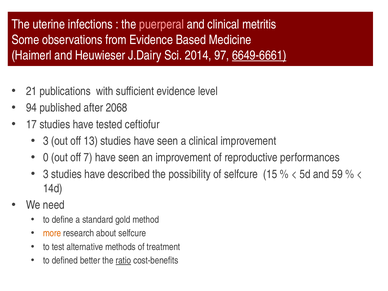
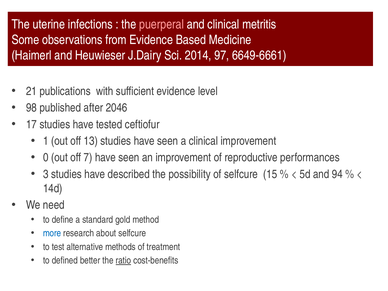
6649-6661 underline: present -> none
94: 94 -> 98
2068: 2068 -> 2046
3 at (46, 141): 3 -> 1
59: 59 -> 94
more colour: orange -> blue
